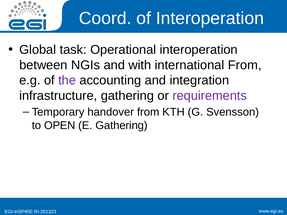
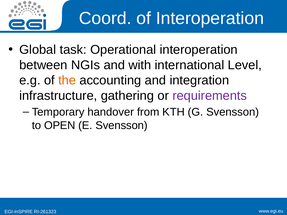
international From: From -> Level
the colour: purple -> orange
E Gathering: Gathering -> Svensson
